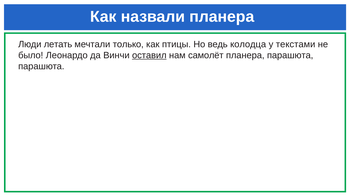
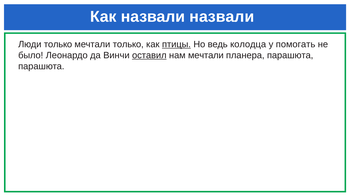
назвали планера: планера -> назвали
Люди летать: летать -> только
птицы underline: none -> present
текстами: текстами -> помогать
нам самолёт: самолёт -> мечтали
